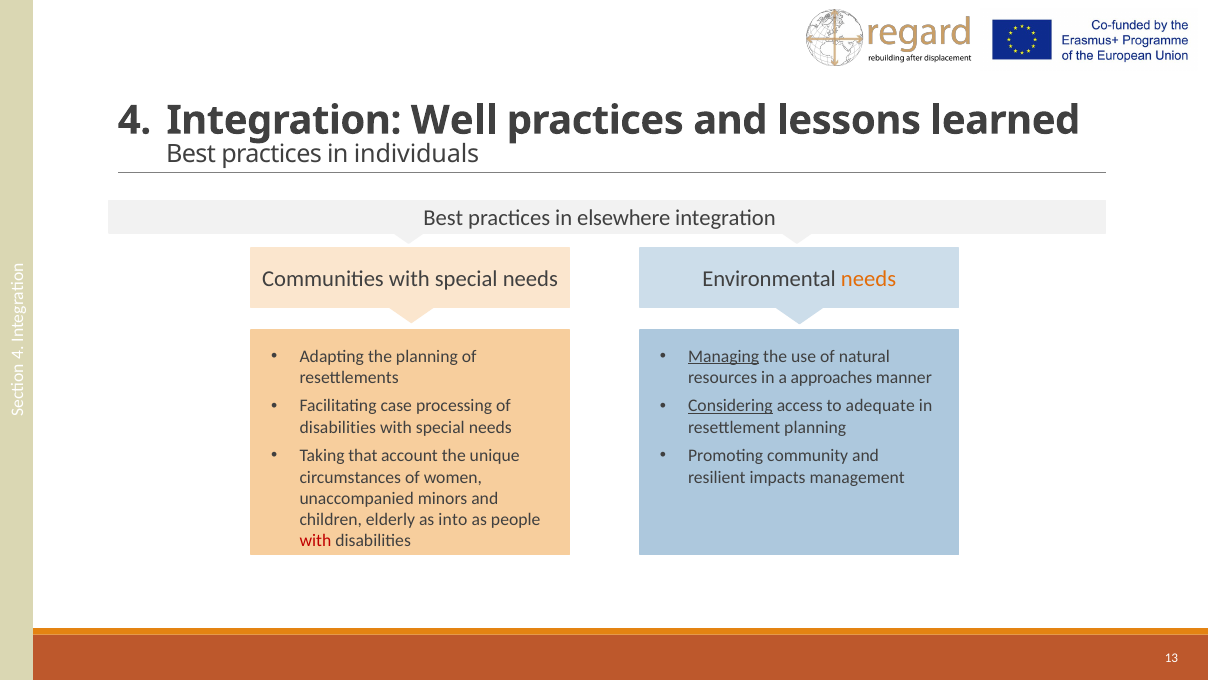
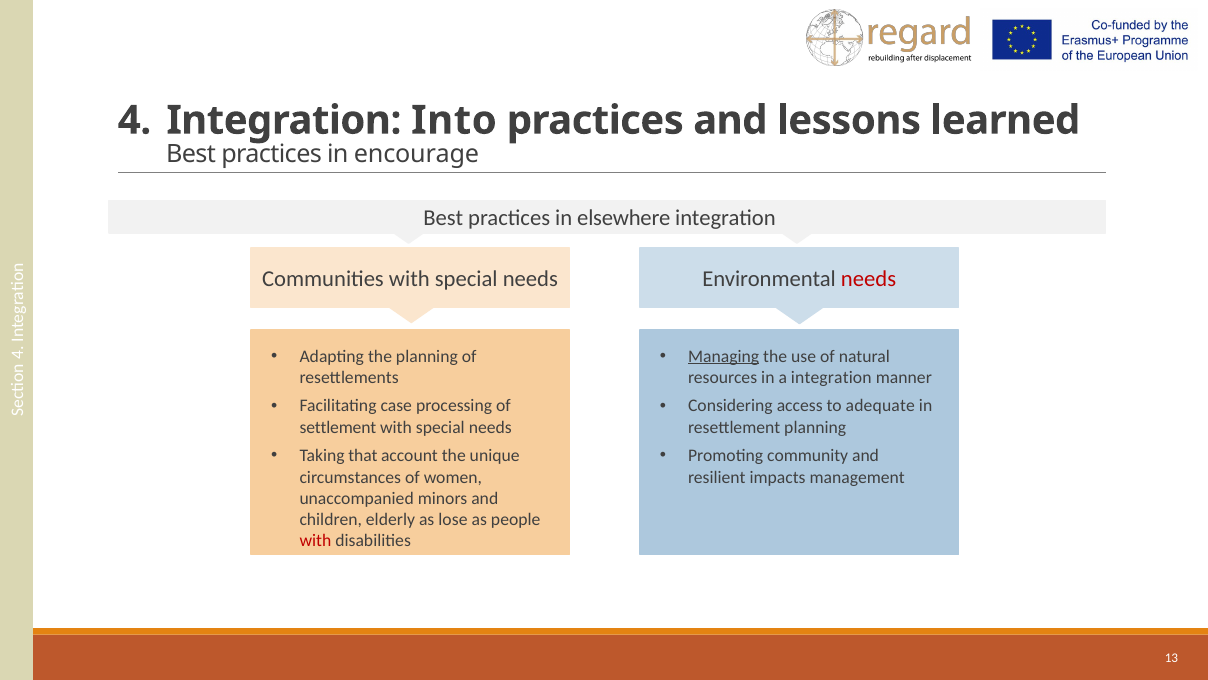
Well: Well -> Into
individuals: individuals -> encourage
needs at (869, 279) colour: orange -> red
a approaches: approaches -> integration
Considering underline: present -> none
disabilities at (338, 427): disabilities -> settlement
into: into -> lose
